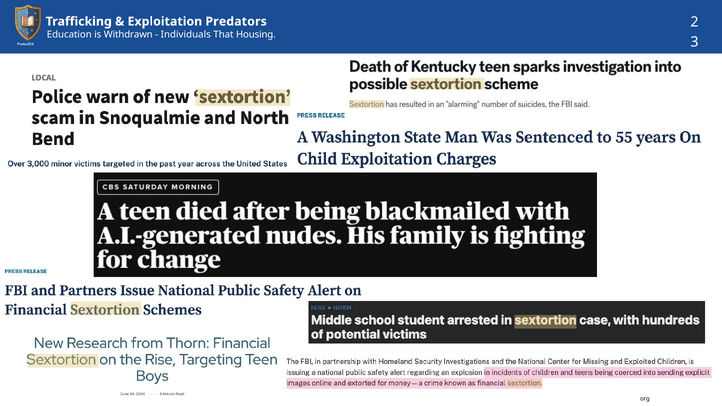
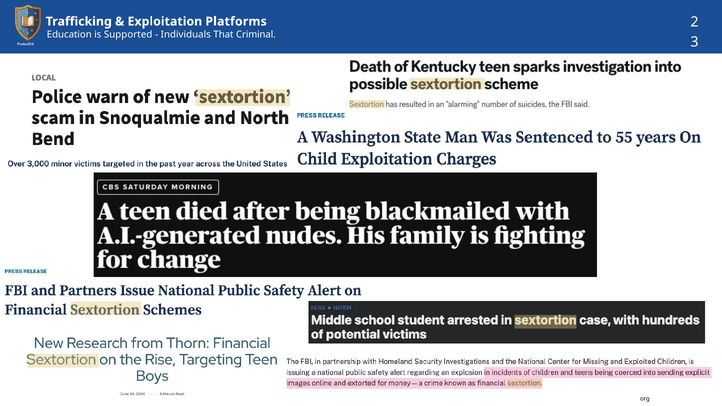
Predators: Predators -> Platforms
Withdrawn: Withdrawn -> Supported
Housing: Housing -> Criminal
